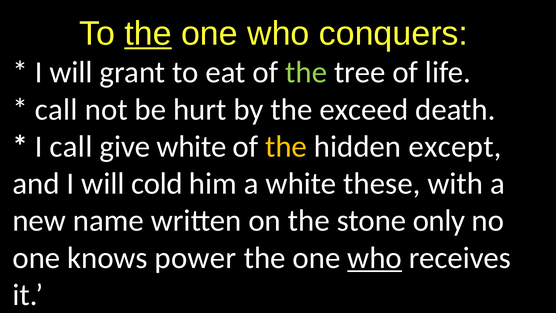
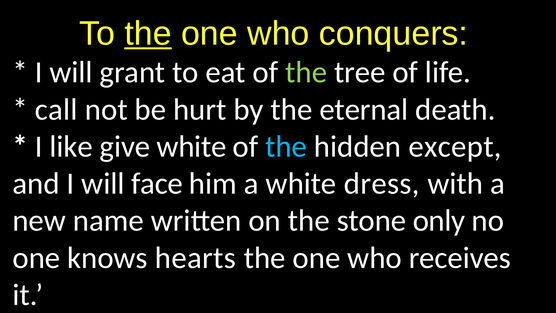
exceed: exceed -> eternal
I call: call -> like
the at (286, 146) colour: yellow -> light blue
cold: cold -> face
these: these -> dress
power: power -> hearts
who at (375, 258) underline: present -> none
